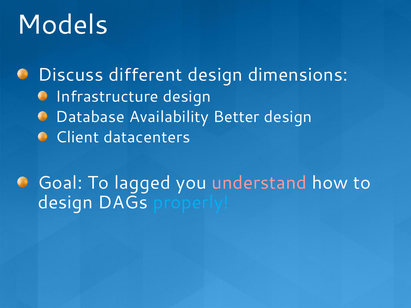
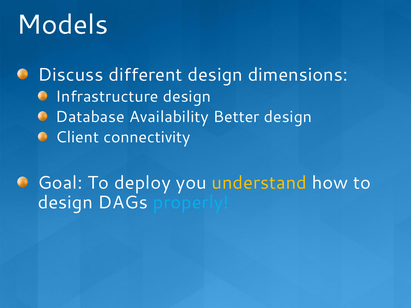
datacenters: datacenters -> connectivity
lagged: lagged -> deploy
understand colour: pink -> yellow
